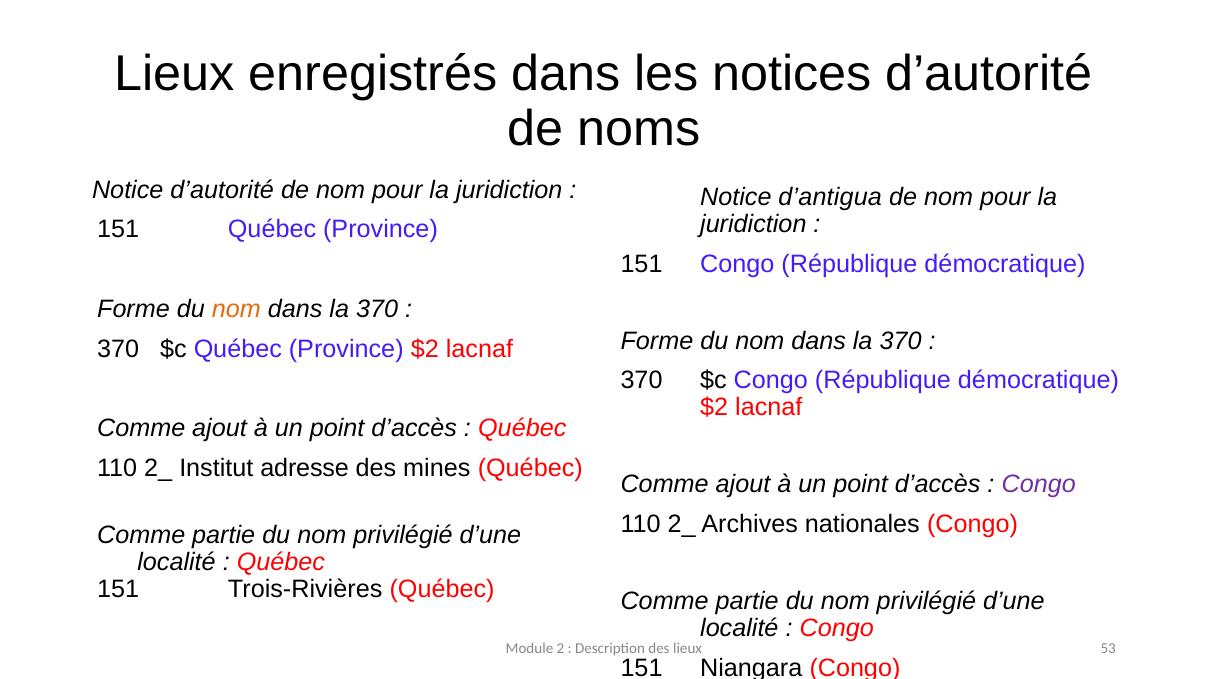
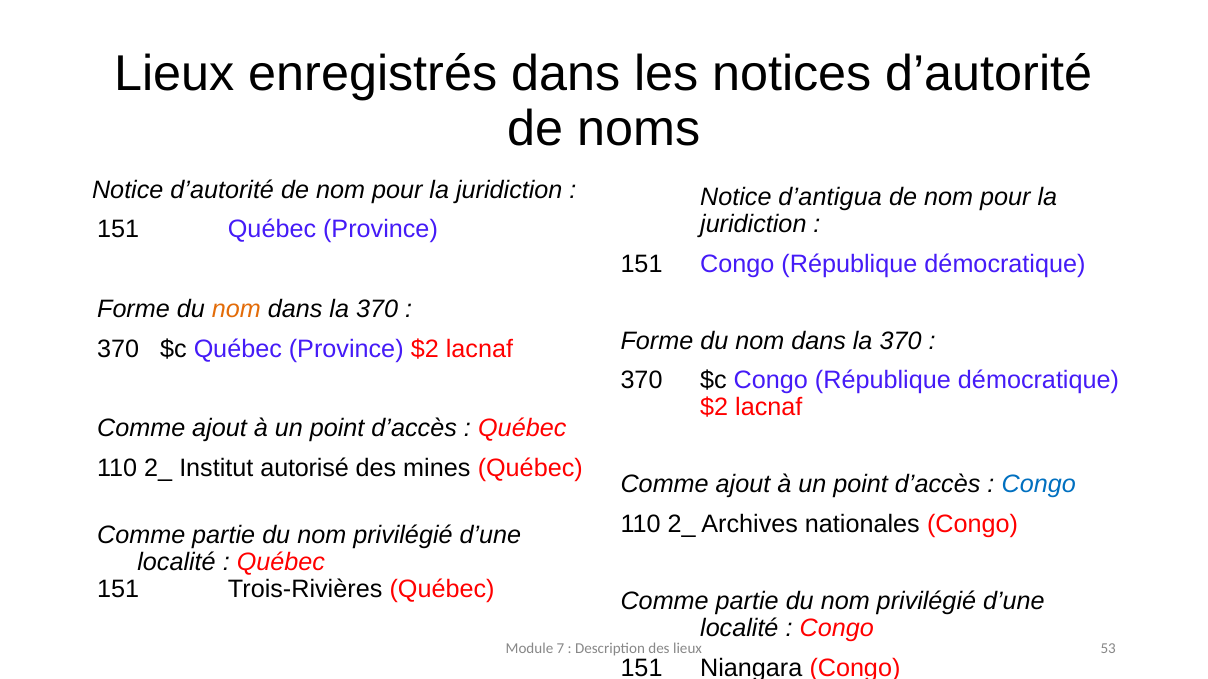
adresse: adresse -> autorisé
Congo at (1039, 485) colour: purple -> blue
2: 2 -> 7
